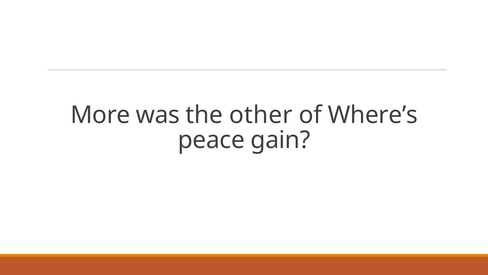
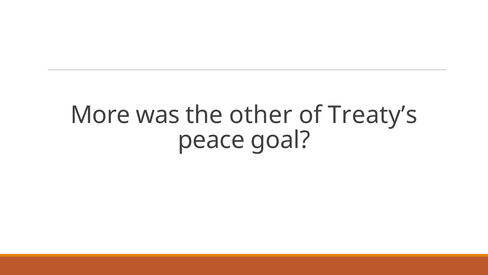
Where’s: Where’s -> Treaty’s
gain: gain -> goal
